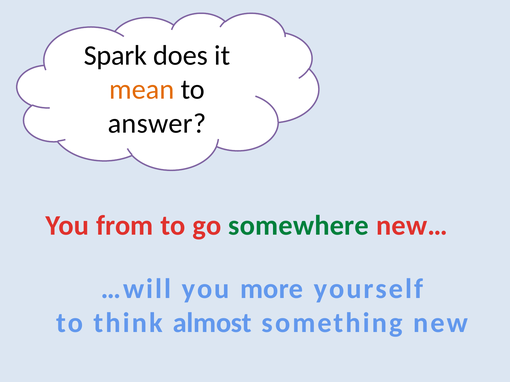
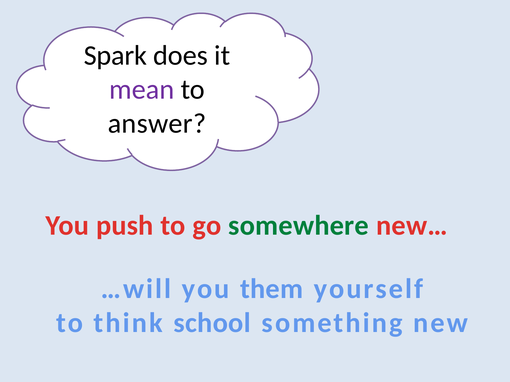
mean colour: orange -> purple
from: from -> push
more: more -> them
almost: almost -> school
